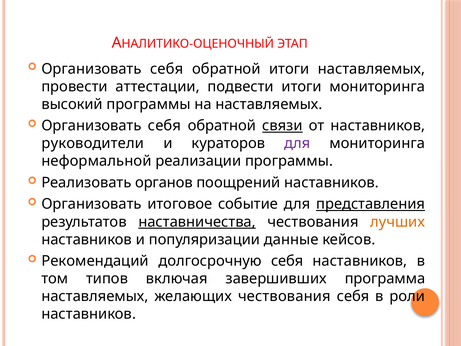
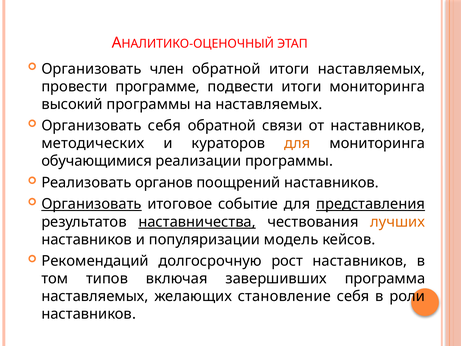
себя at (167, 69): себя -> член
аттестации: аттестации -> программе
связи underline: present -> none
руководители: руководители -> методических
для at (297, 143) colour: purple -> orange
неформальной: неформальной -> обучающимися
Организовать at (91, 204) underline: none -> present
данные: данные -> модель
долгосрочную себя: себя -> рост
желающих чествования: чествования -> становление
